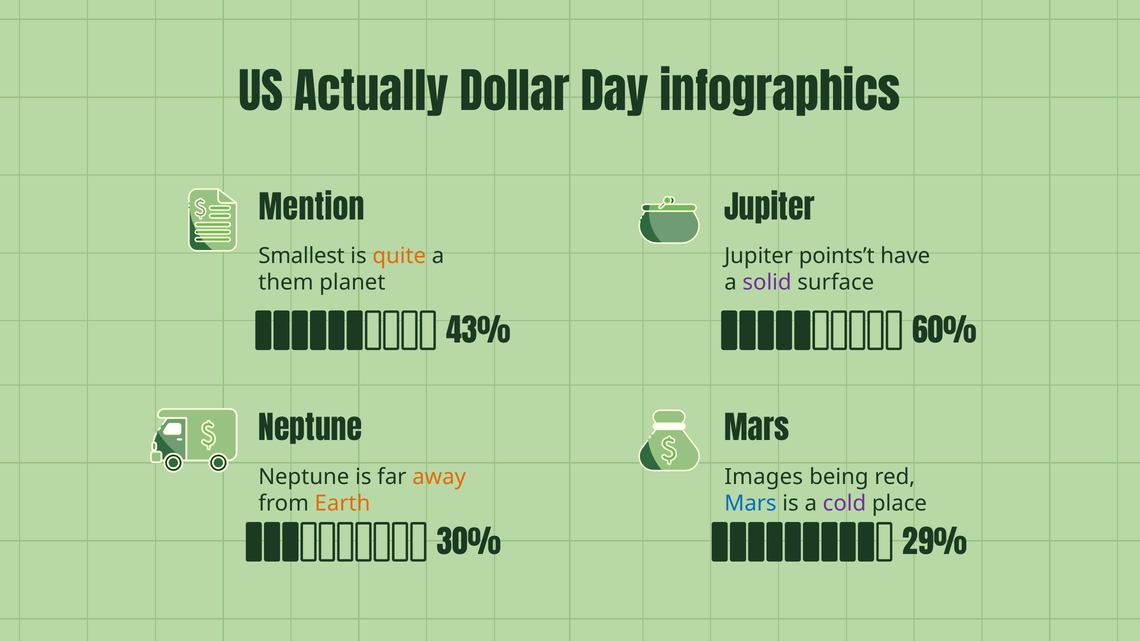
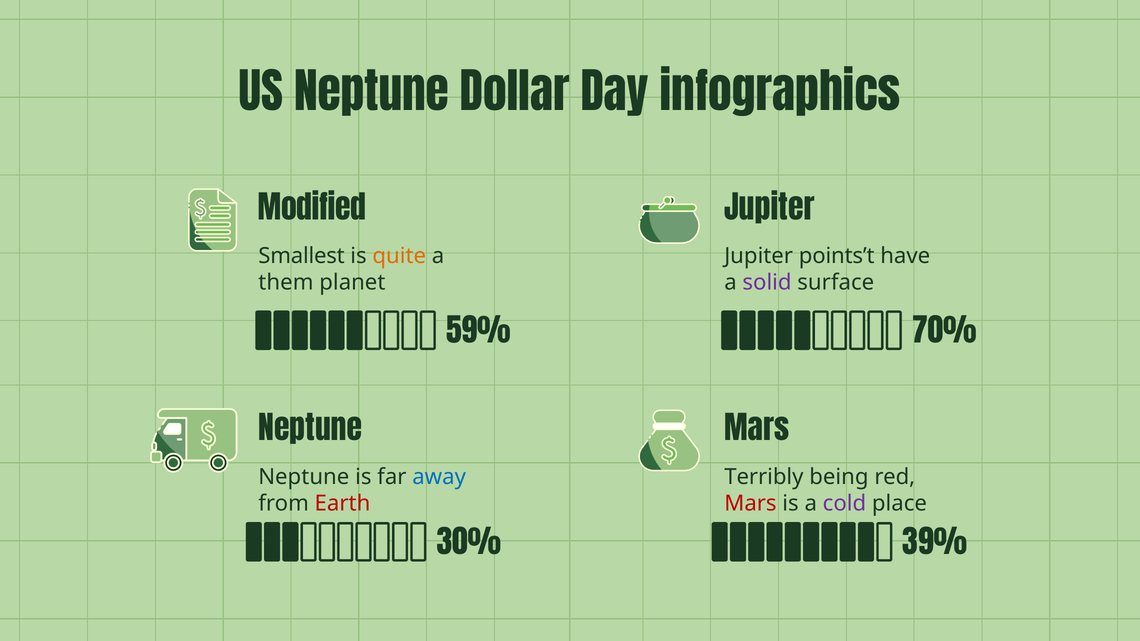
US Actually: Actually -> Neptune
Mention: Mention -> Modified
43%: 43% -> 59%
60%: 60% -> 70%
away colour: orange -> blue
Images: Images -> Terribly
Earth colour: orange -> red
Mars at (750, 504) colour: blue -> red
29%: 29% -> 39%
